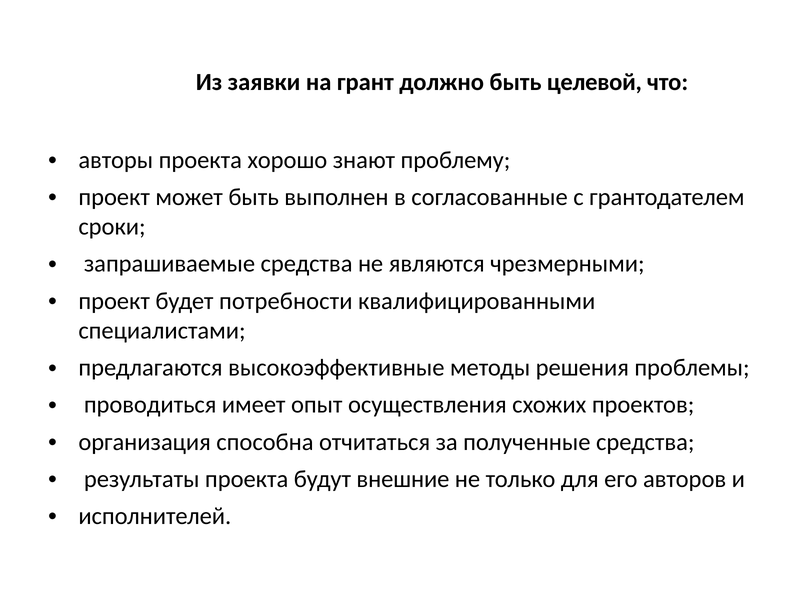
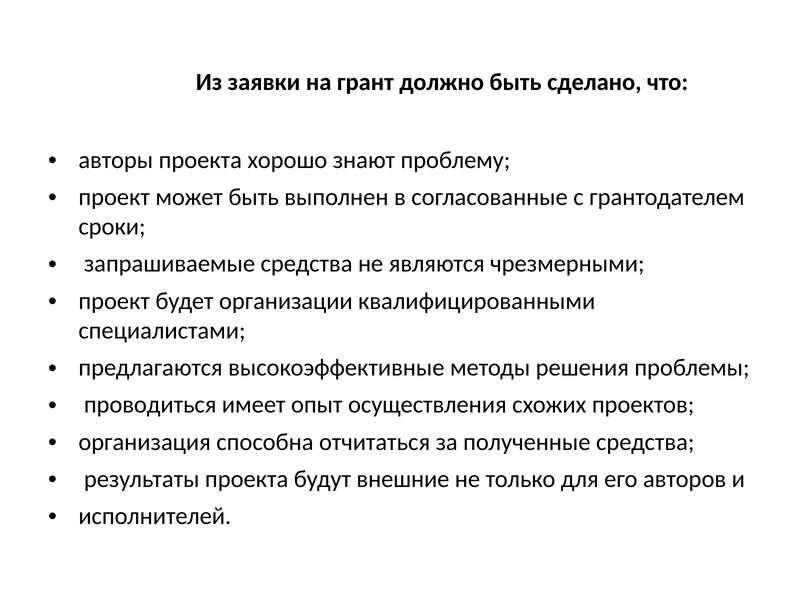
целевой: целевой -> сделано
потребности: потребности -> организации
